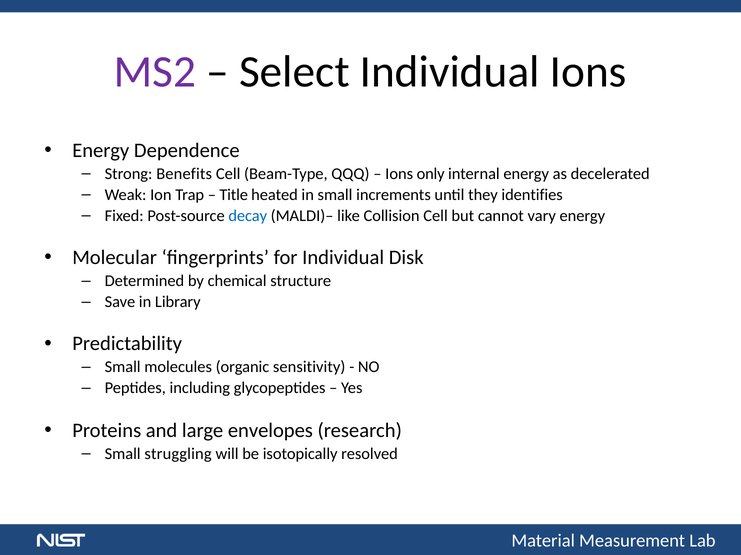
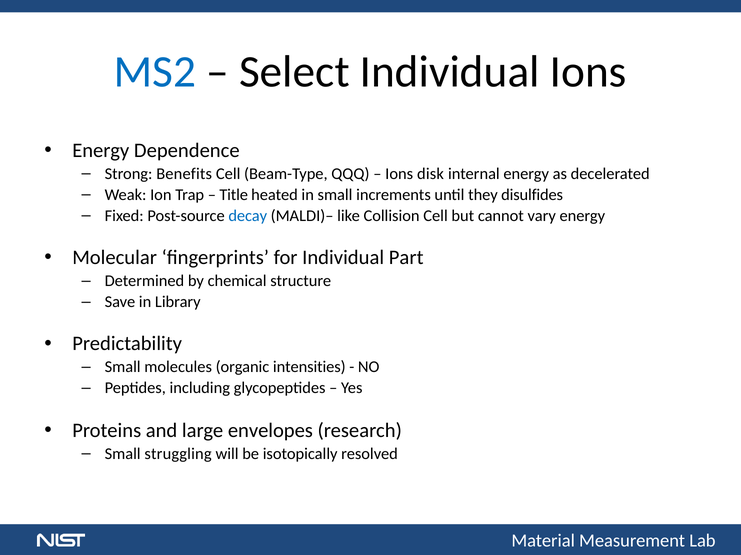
MS2 colour: purple -> blue
only: only -> disk
identifies: identifies -> disulfides
Disk: Disk -> Part
sensitivity: sensitivity -> intensities
